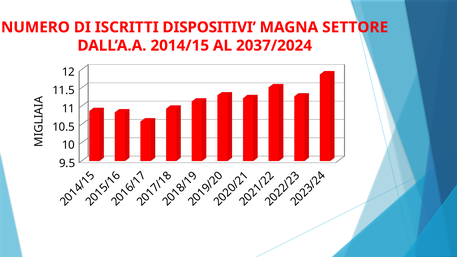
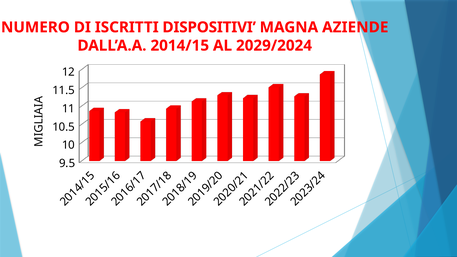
SETTORE: SETTORE -> AZIENDE
2037/2024: 2037/2024 -> 2029/2024
